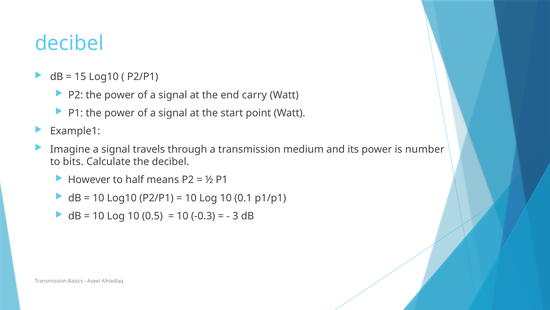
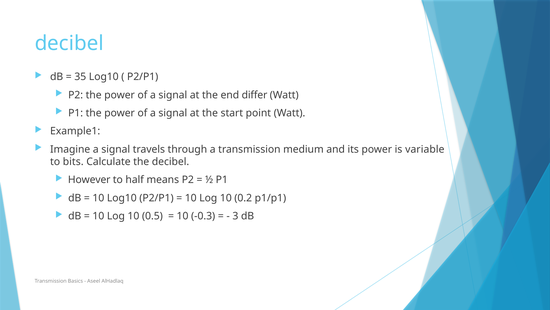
15: 15 -> 35
carry: carry -> differ
number: number -> variable
0.1: 0.1 -> 0.2
